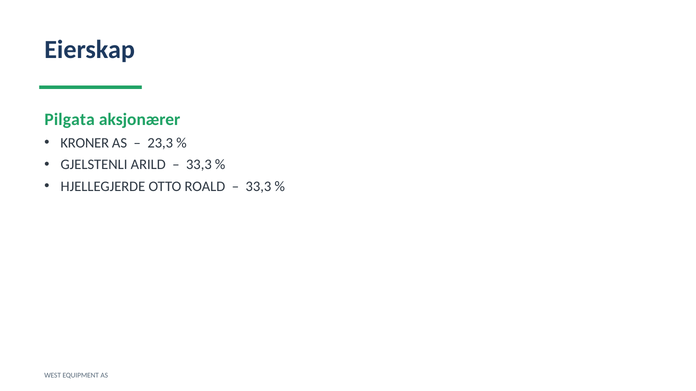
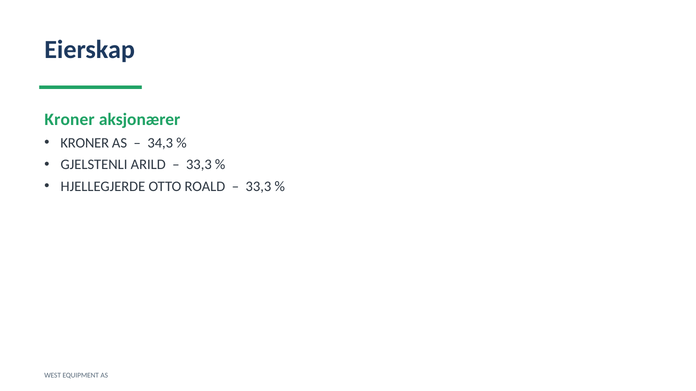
Pilgata at (70, 120): Pilgata -> Kroner
23,3: 23,3 -> 34,3
